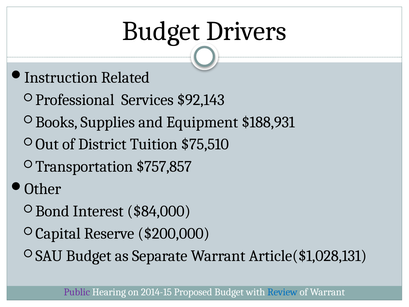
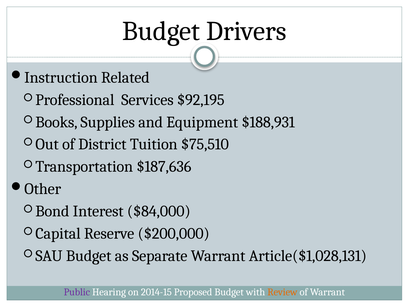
$92,143: $92,143 -> $92,195
$757,857: $757,857 -> $187,636
Review colour: blue -> orange
